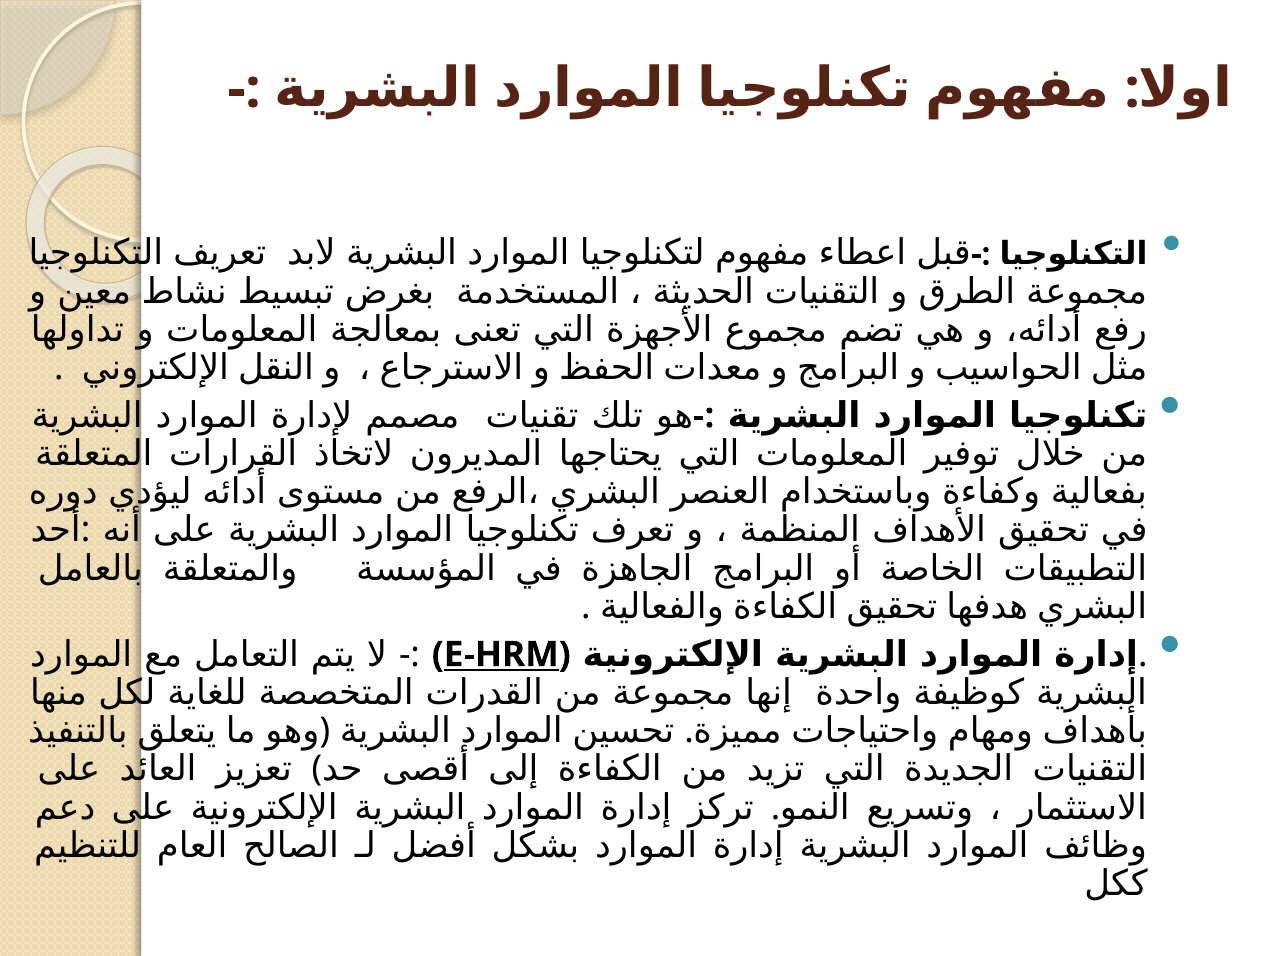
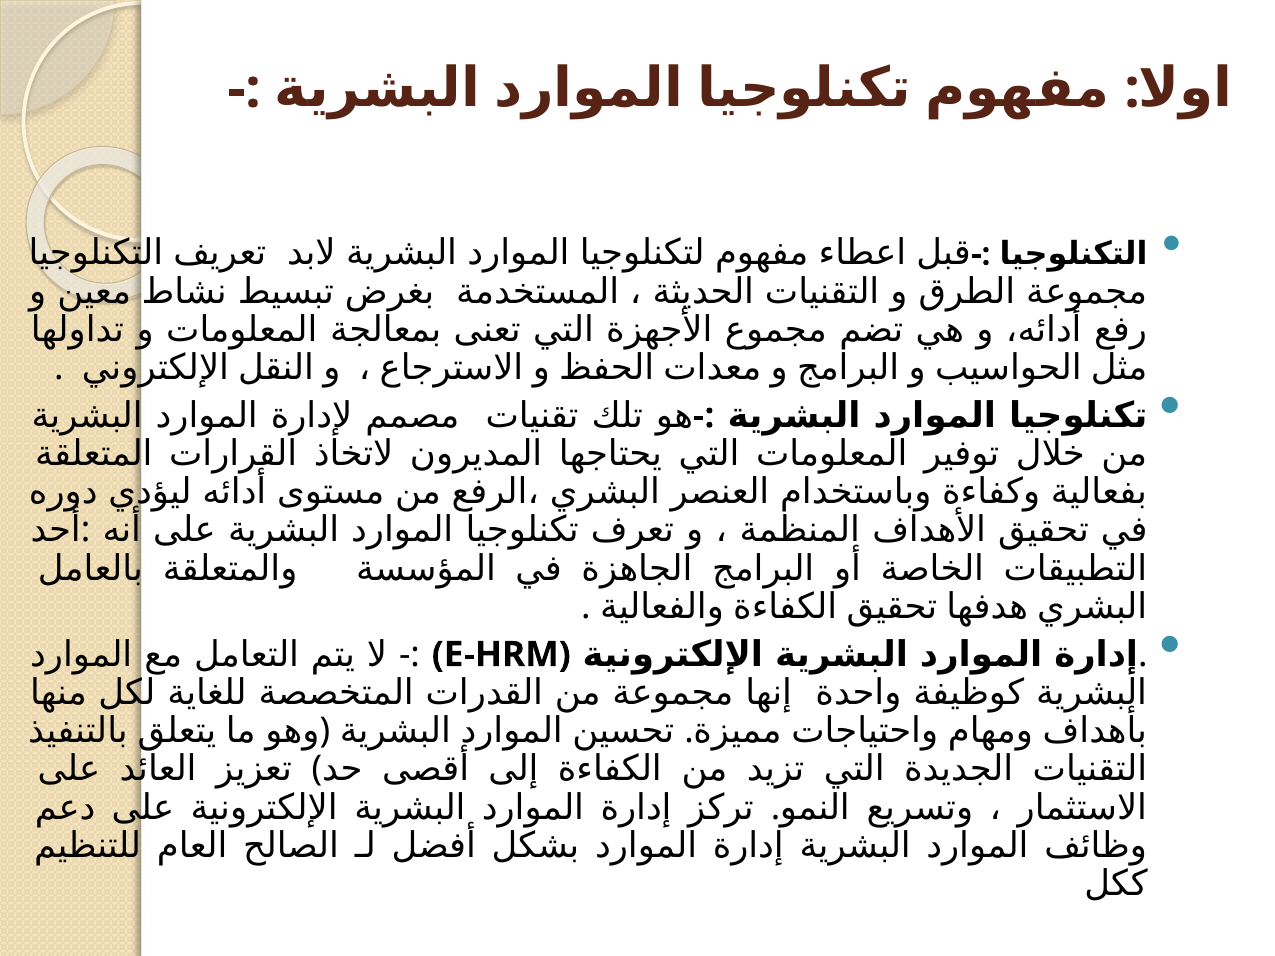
E-HRM underline: present -> none
